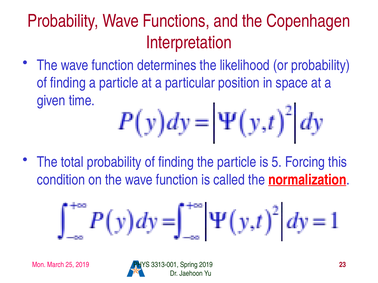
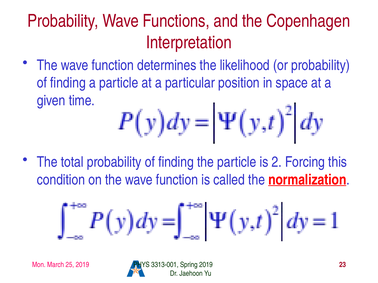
5: 5 -> 2
